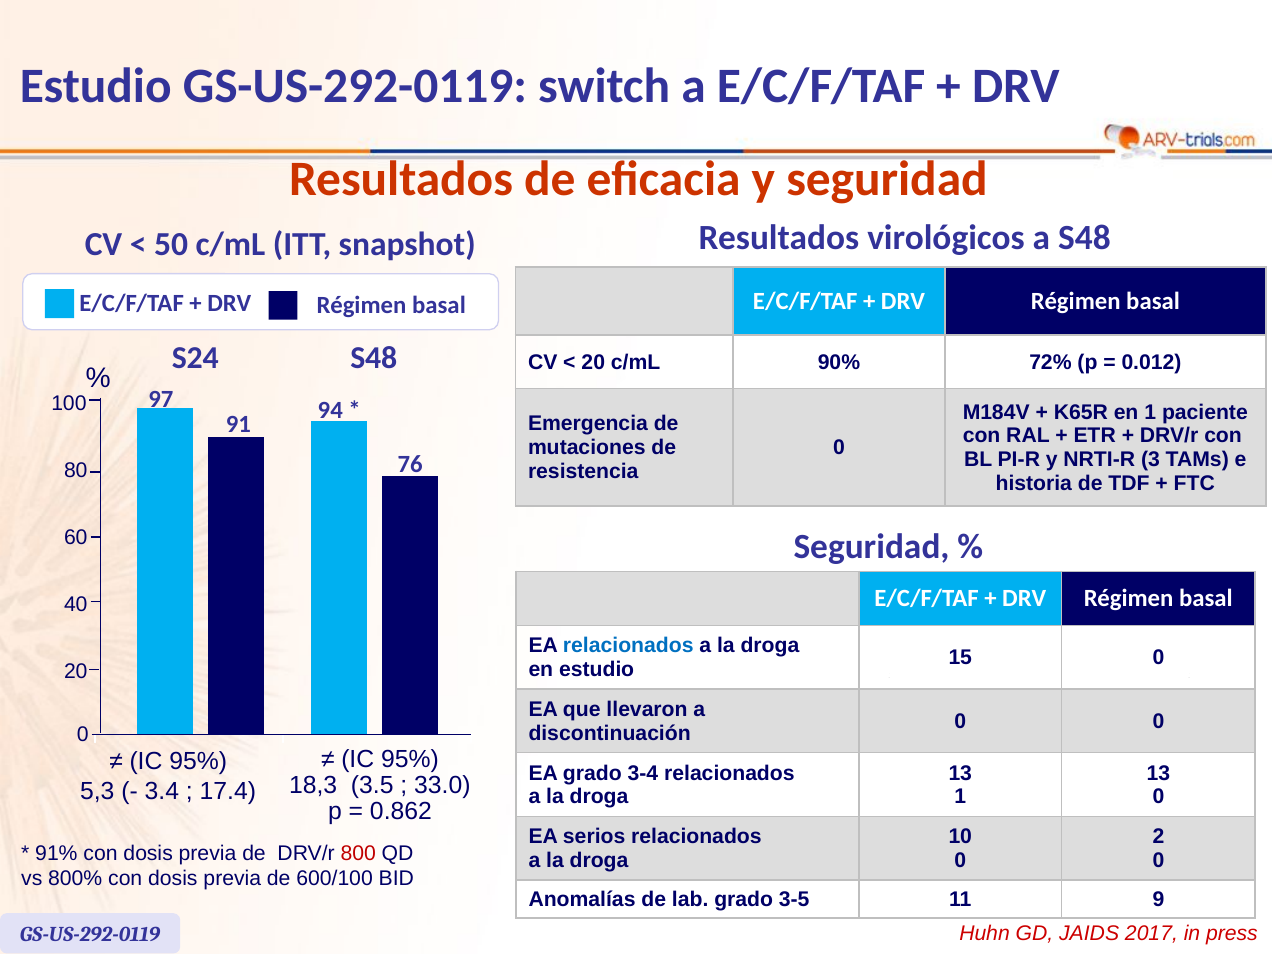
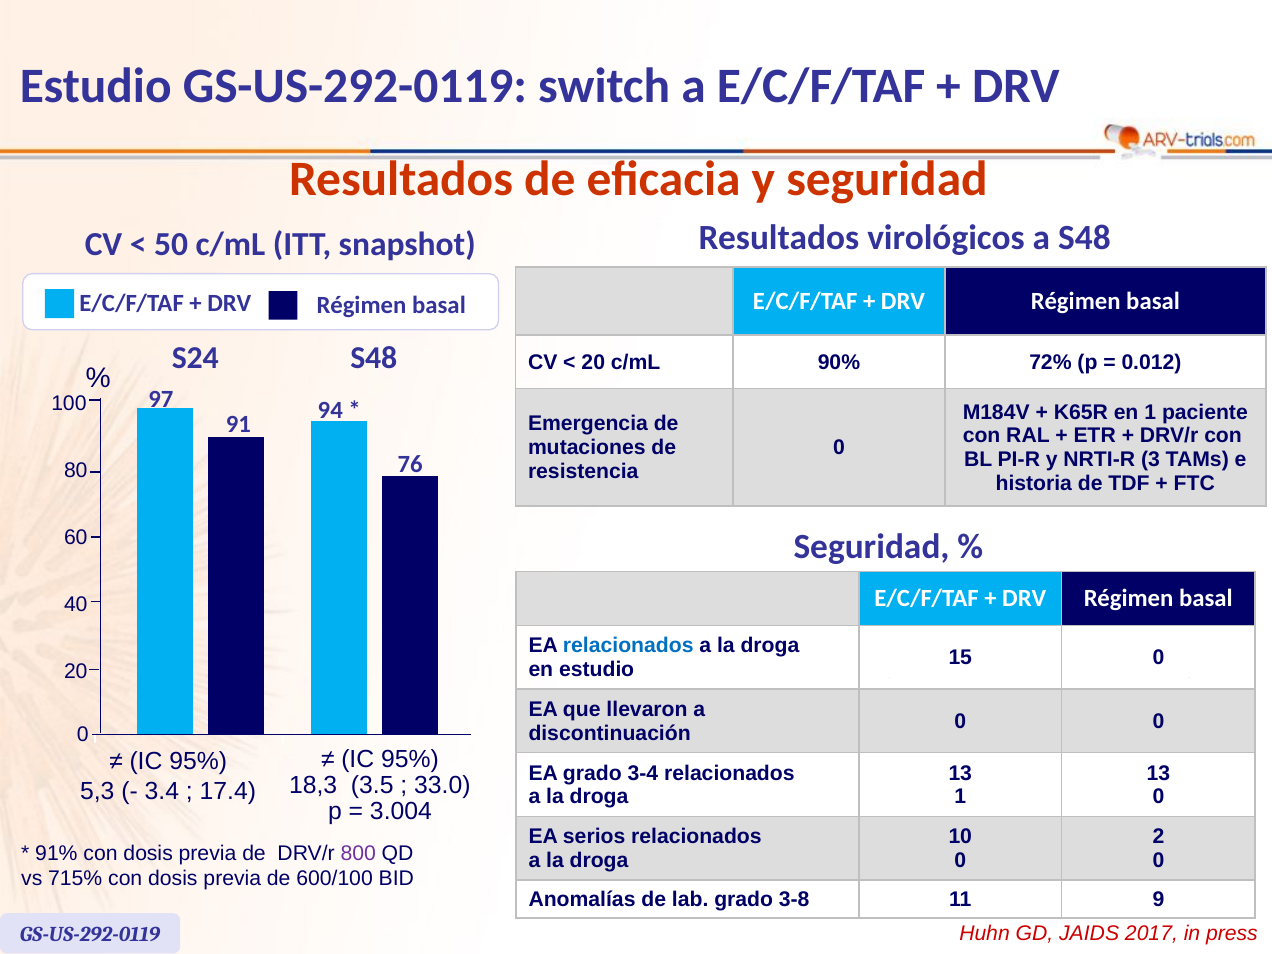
0.862: 0.862 -> 3.004
800 colour: red -> purple
800%: 800% -> 715%
3-5: 3-5 -> 3-8
